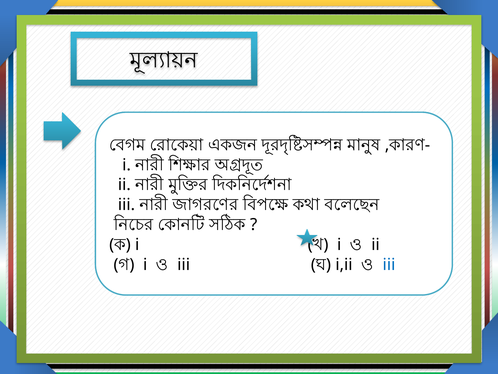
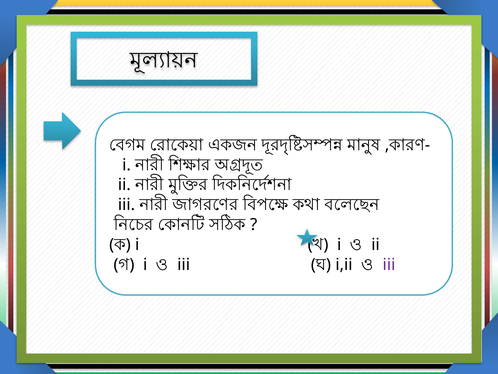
iii at (389, 264) colour: blue -> purple
